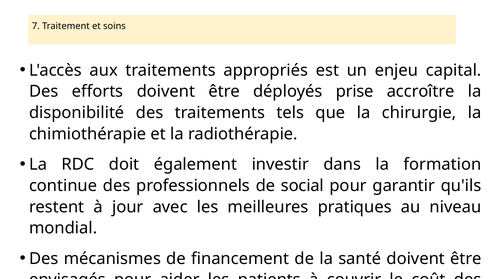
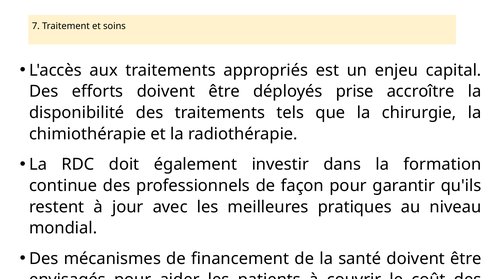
social: social -> façon
